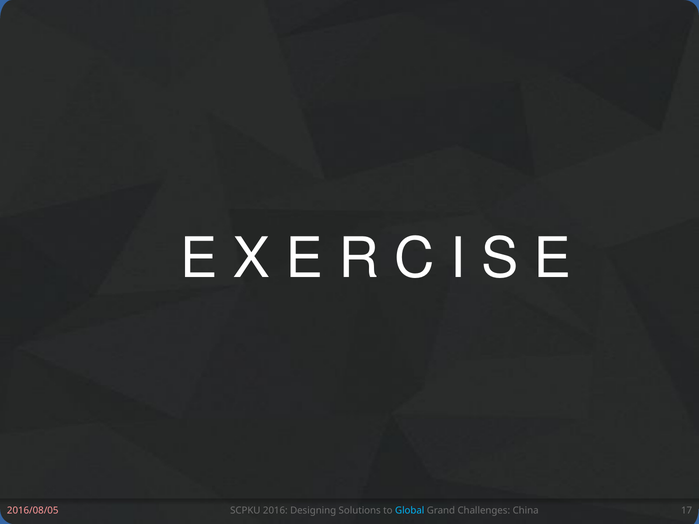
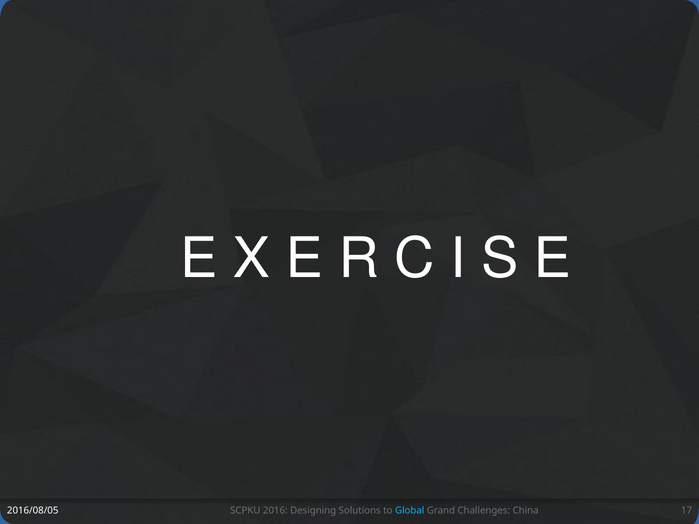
2016/08/05 colour: pink -> white
